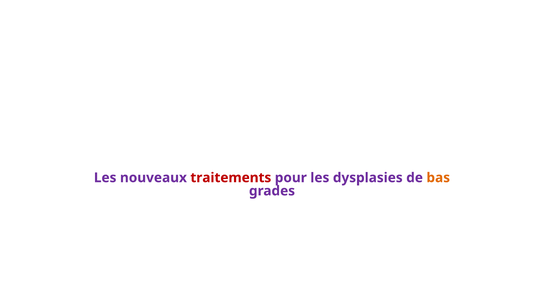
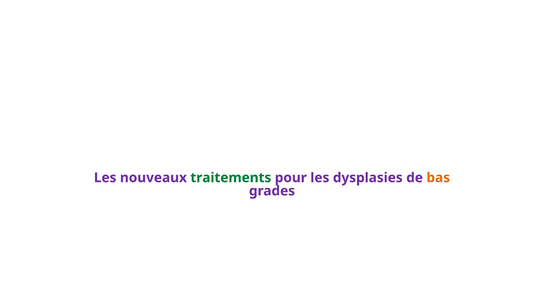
traitements colour: red -> green
